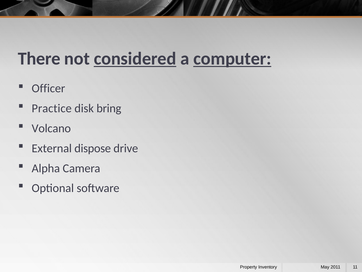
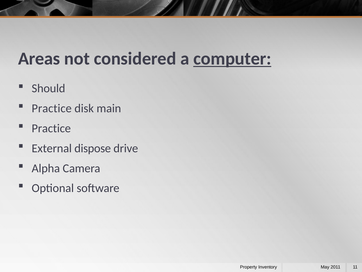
There: There -> Areas
considered underline: present -> none
Officer: Officer -> Should
bring: bring -> main
Volcano at (51, 128): Volcano -> Practice
